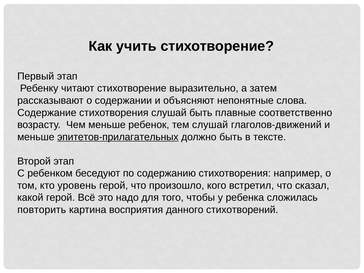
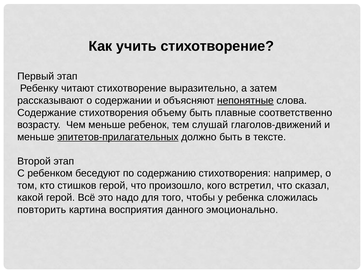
непонятные underline: none -> present
стихотворения слушай: слушай -> объему
уровень: уровень -> стишков
стихотворений: стихотворений -> эмоционально
